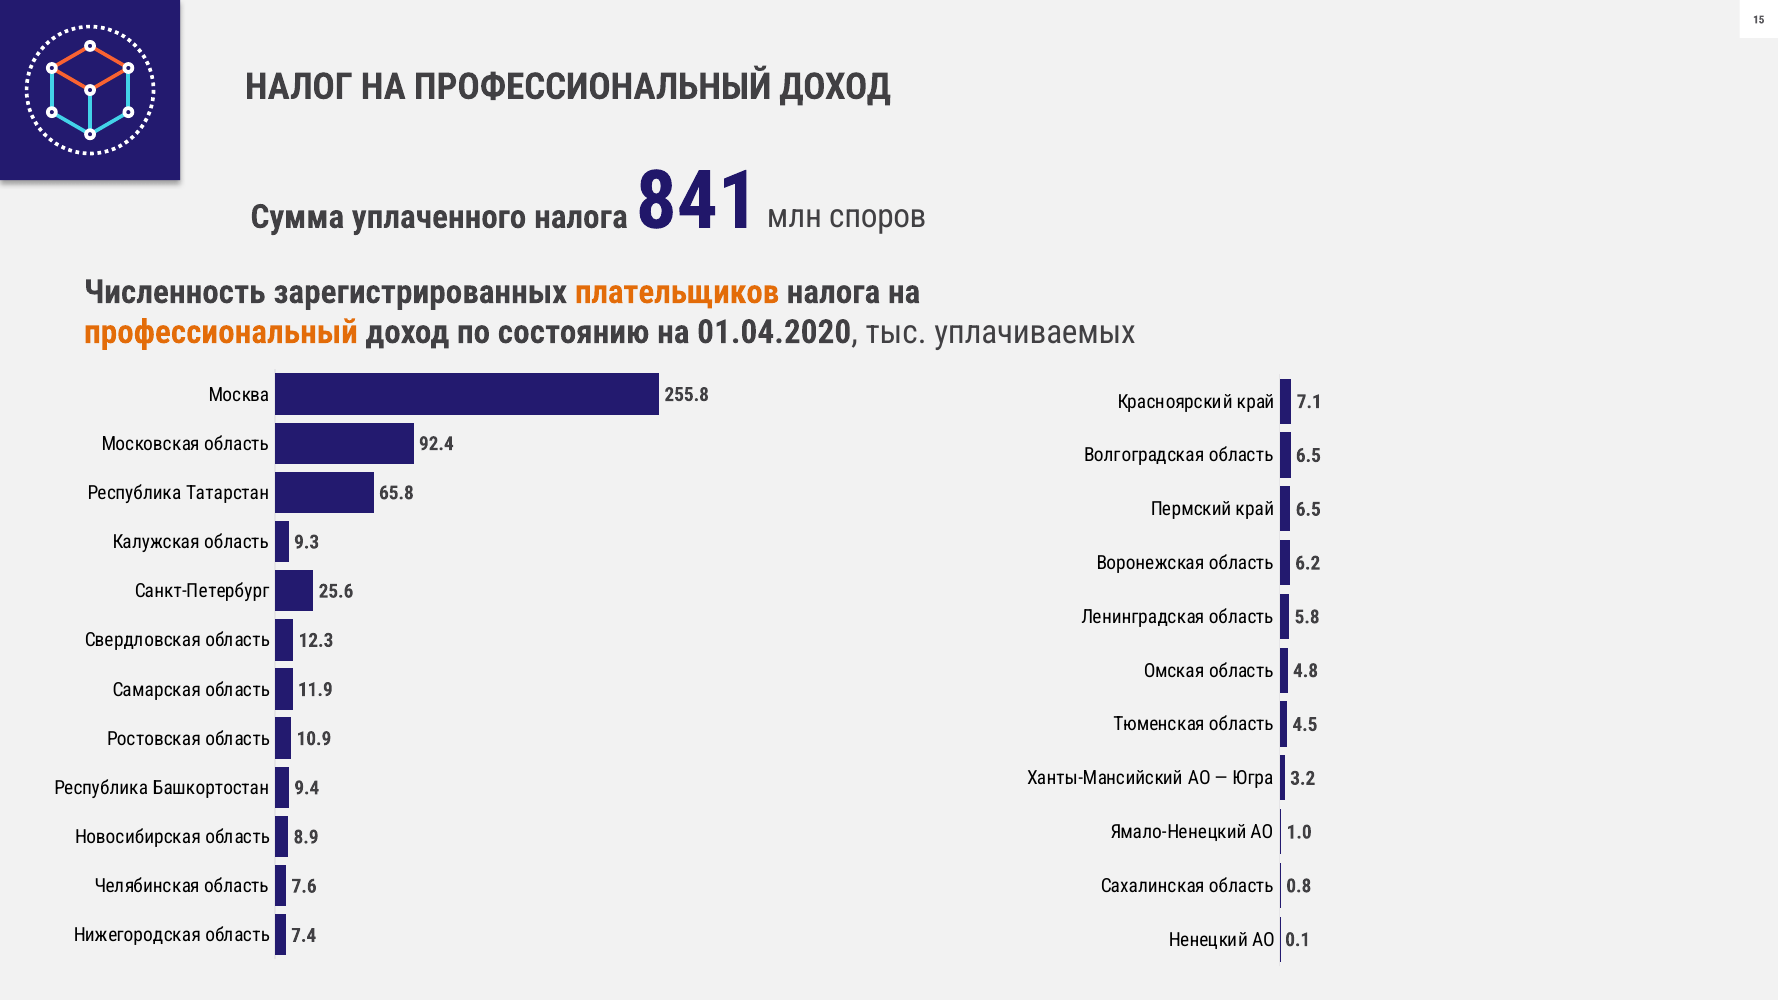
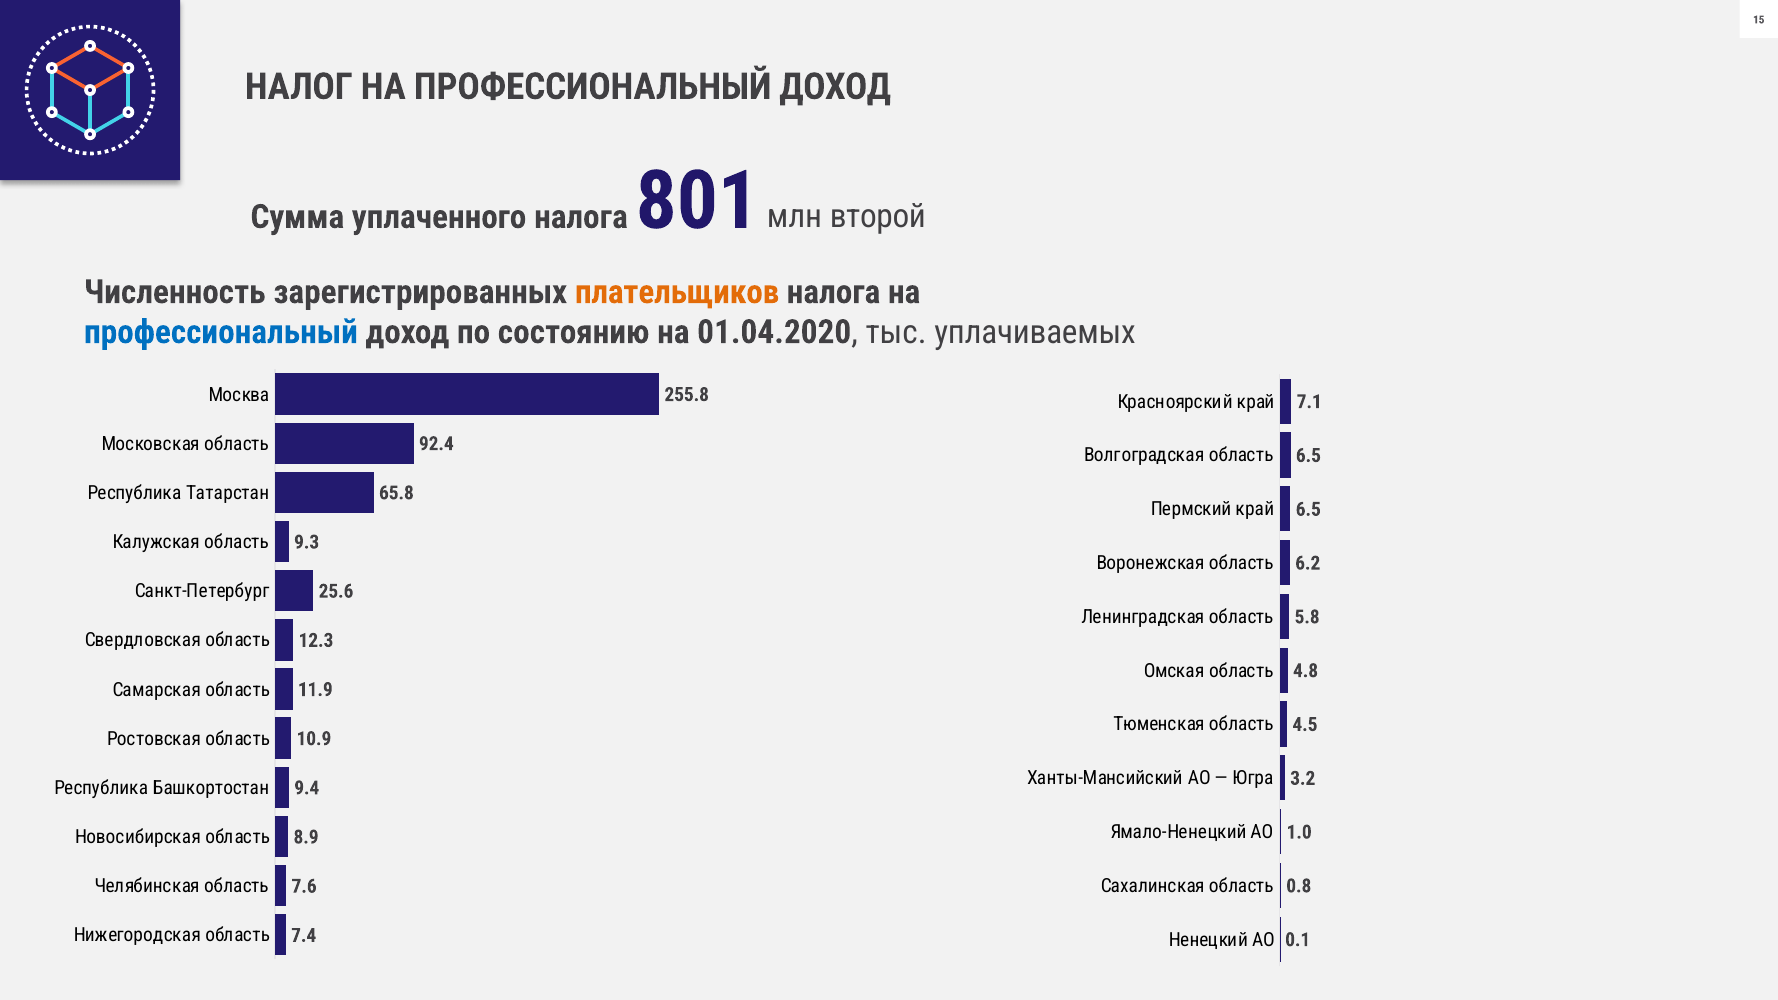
841: 841 -> 801
споров: споров -> второй
профессиональный at (221, 332) colour: orange -> blue
